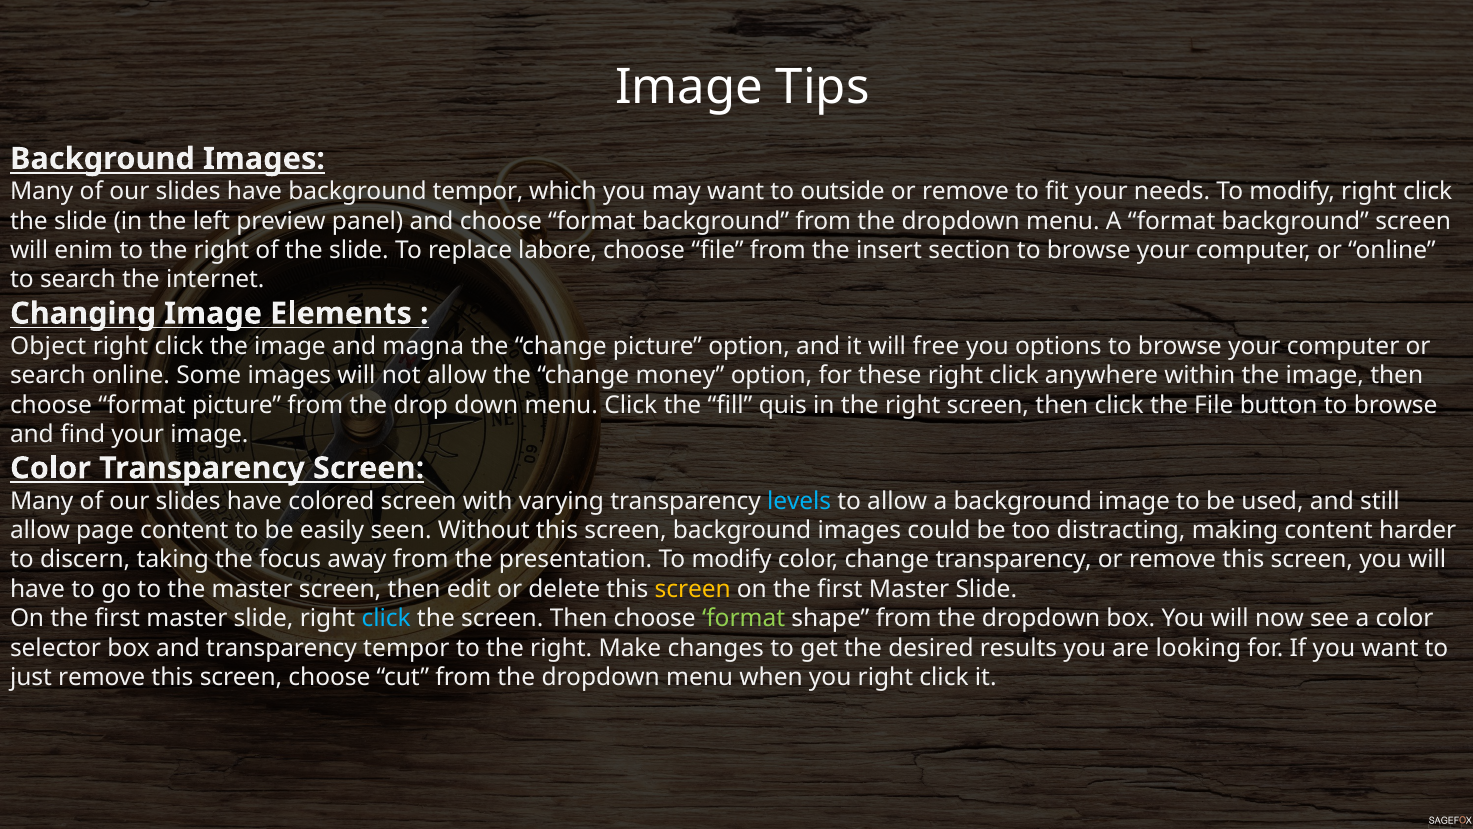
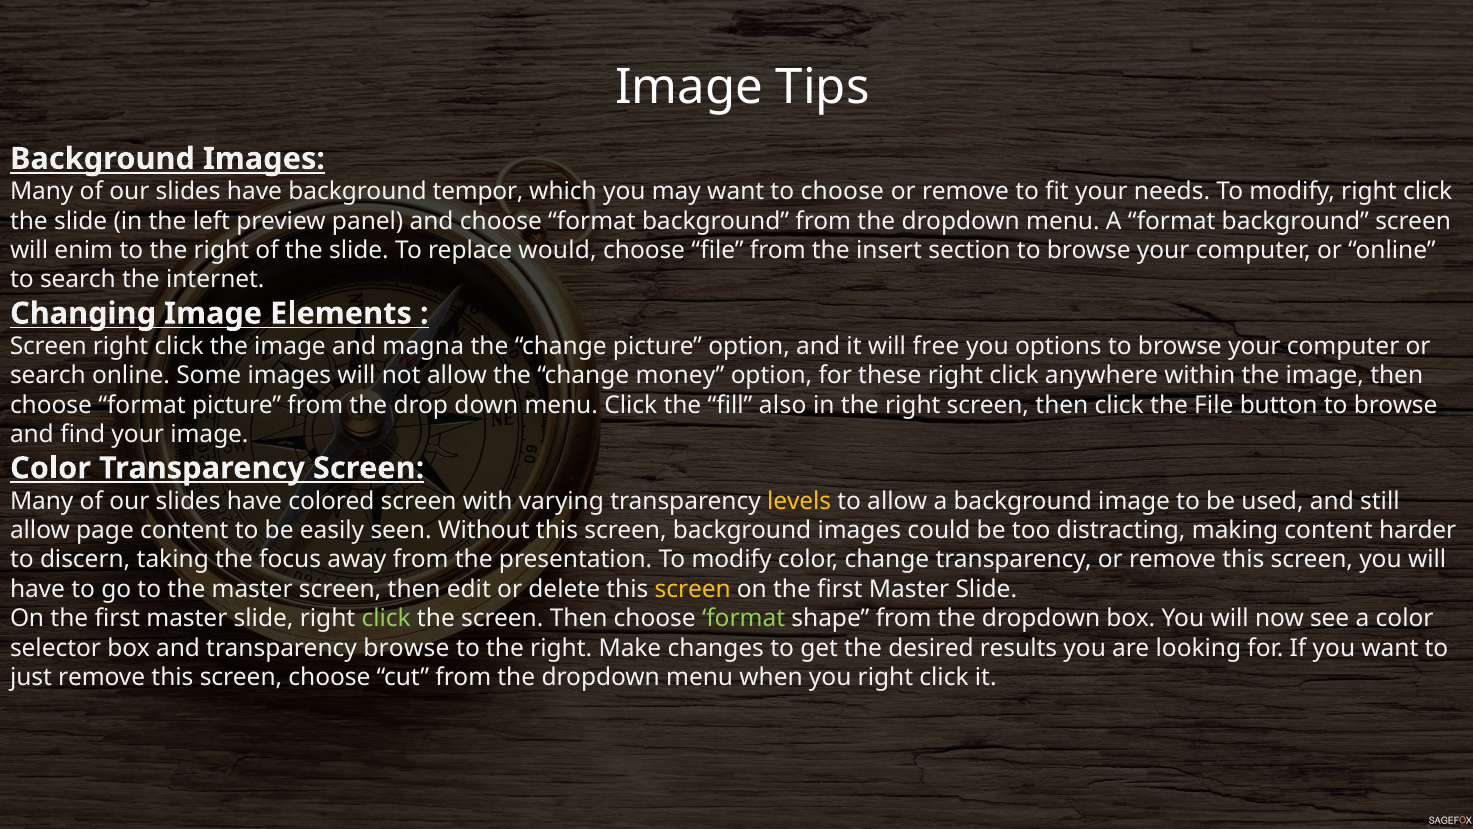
to outside: outside -> choose
labore: labore -> would
Object at (48, 346): Object -> Screen
quis: quis -> also
levels colour: light blue -> yellow
click at (386, 618) colour: light blue -> light green
transparency tempor: tempor -> browse
